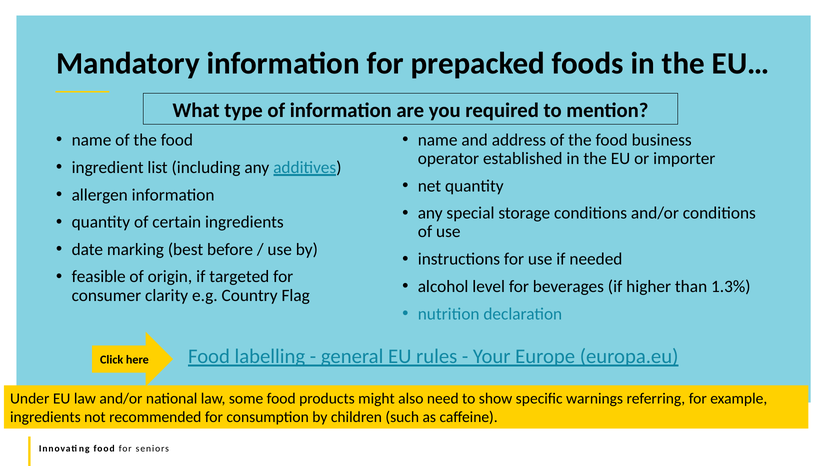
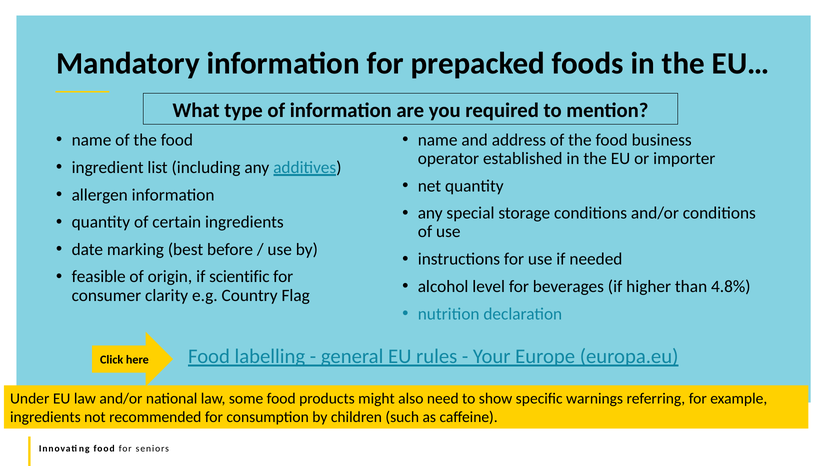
targeted: targeted -> scientific
1.3%: 1.3% -> 4.8%
